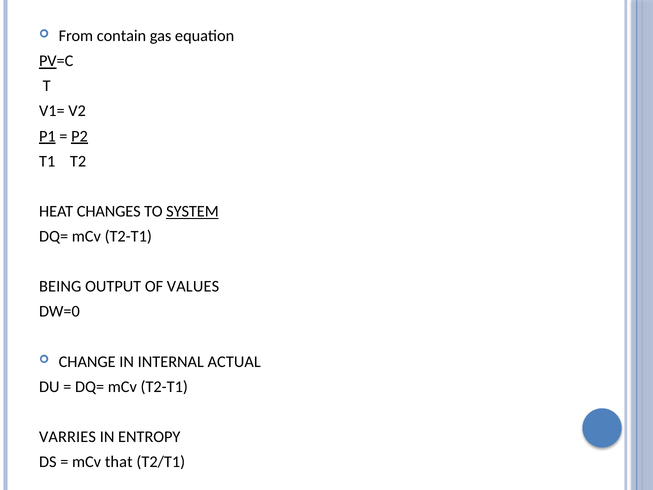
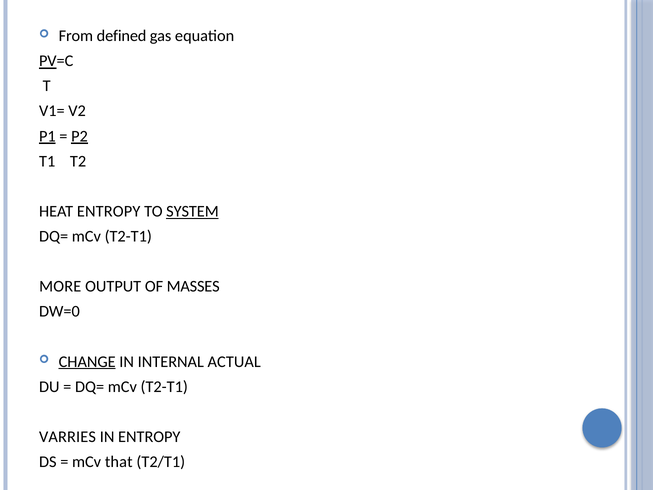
contain: contain -> defined
HEAT CHANGES: CHANGES -> ENTROPY
BEING: BEING -> MORE
VALUES: VALUES -> MASSES
CHANGE underline: none -> present
